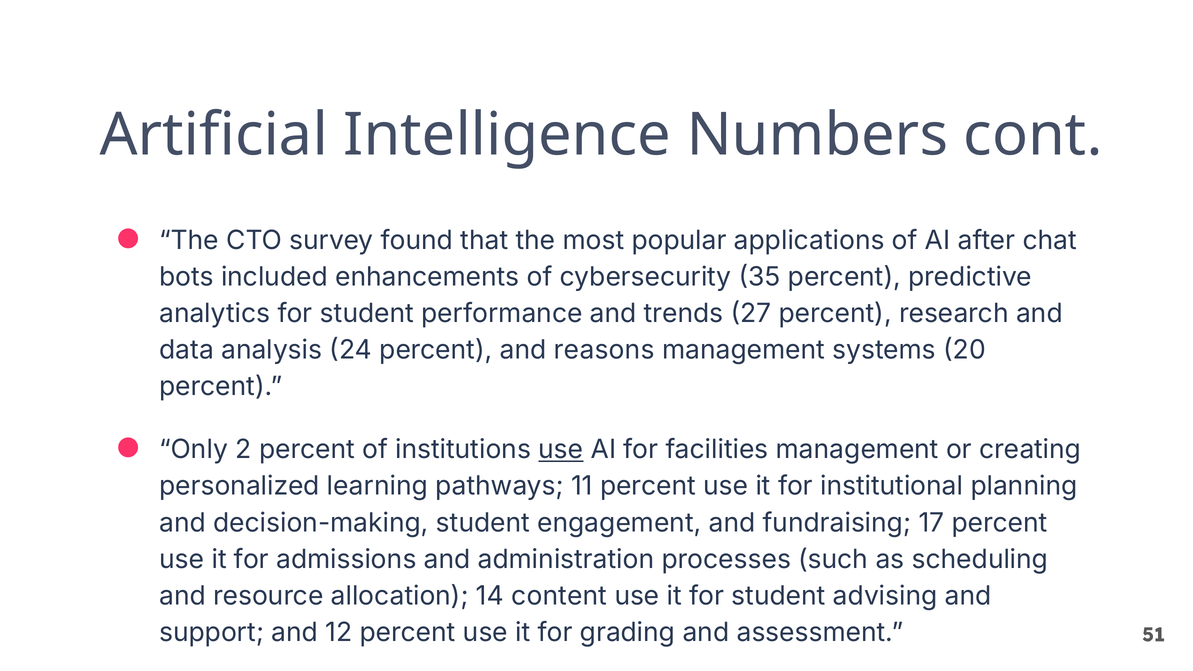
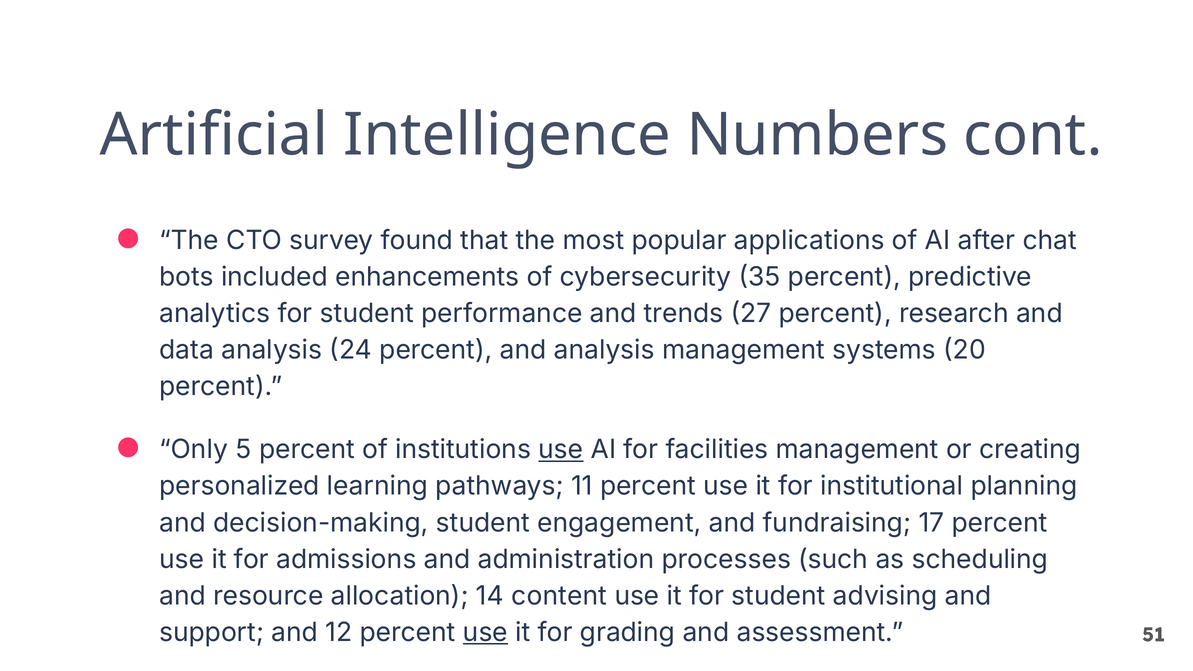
and reasons: reasons -> analysis
2: 2 -> 5
use at (485, 632) underline: none -> present
